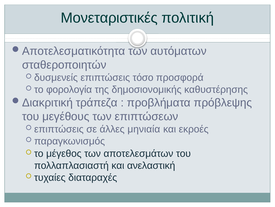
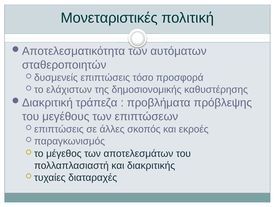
φορολογία: φορολογία -> ελάχιστων
μηνιαία: μηνιαία -> σκοπός
ανελαστική: ανελαστική -> διακριτικής
